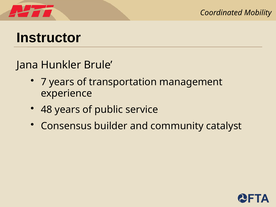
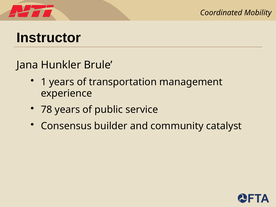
7: 7 -> 1
48: 48 -> 78
